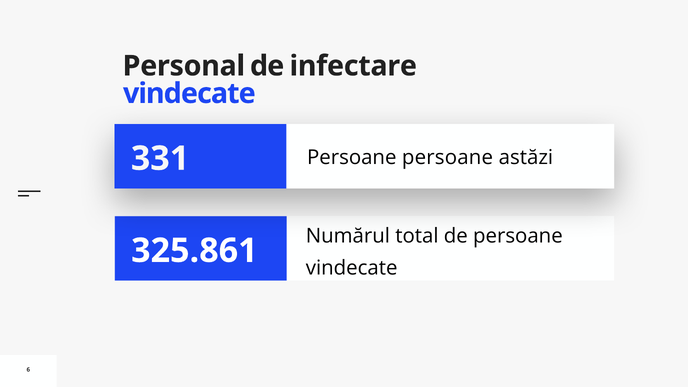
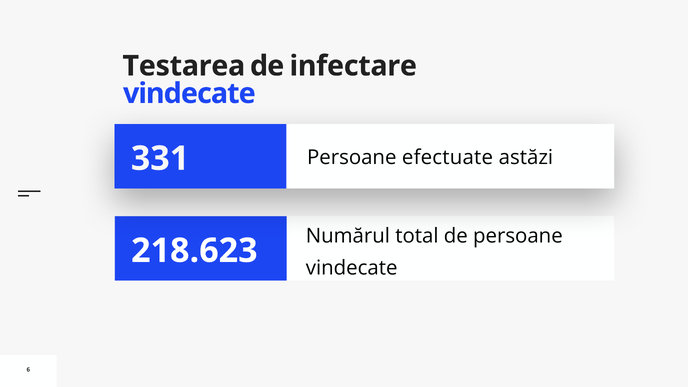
Personal: Personal -> Testarea
Persoane persoane: persoane -> efectuate
325.861: 325.861 -> 218.623
